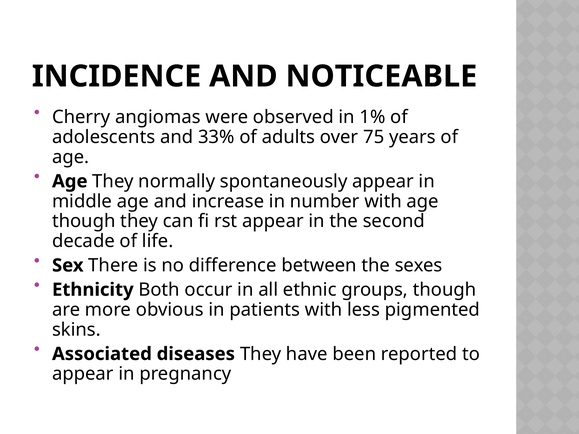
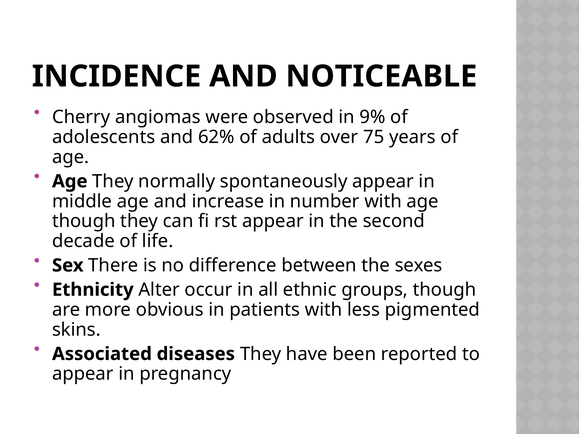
1%: 1% -> 9%
33%: 33% -> 62%
Both: Both -> Alter
